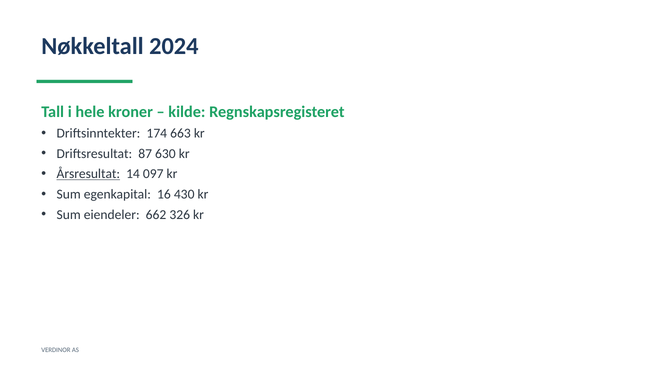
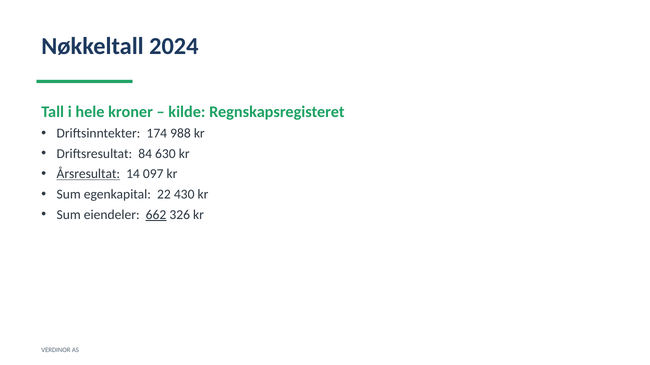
663: 663 -> 988
87: 87 -> 84
16: 16 -> 22
662 underline: none -> present
